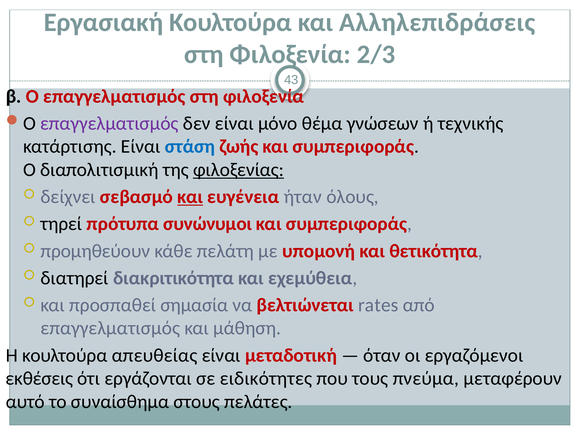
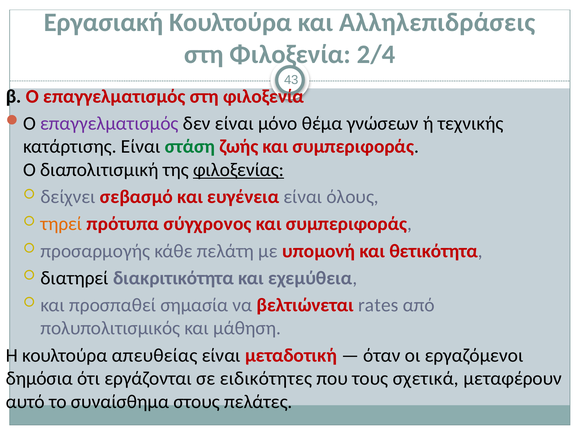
2/3: 2/3 -> 2/4
στάση colour: blue -> green
και at (190, 197) underline: present -> none
ευγένεια ήταν: ήταν -> είναι
τηρεί colour: black -> orange
συνώνυμοι: συνώνυμοι -> σύγχρονος
προμηθεύουν: προμηθεύουν -> προσαρμογής
επαγγελματισμός at (110, 328): επαγγελματισμός -> πολυπολιτισμικός
εκθέσεις: εκθέσεις -> δημόσια
πνεύμα: πνεύμα -> σχετικά
